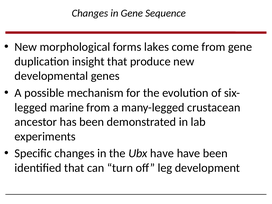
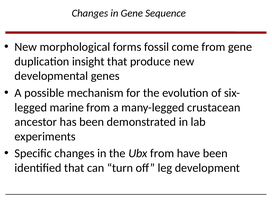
lakes: lakes -> fossil
Ubx have: have -> from
